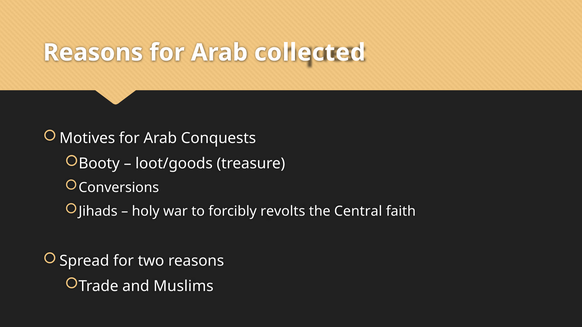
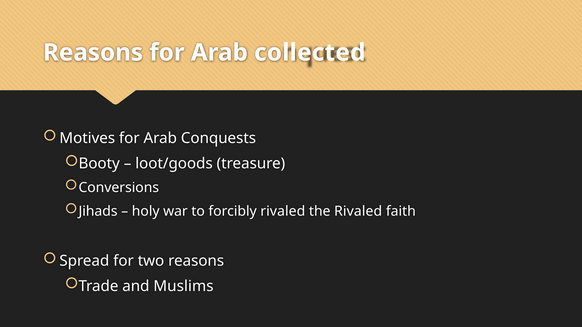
forcibly revolts: revolts -> rivaled
the Central: Central -> Rivaled
